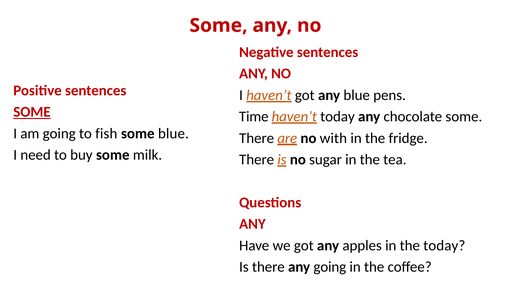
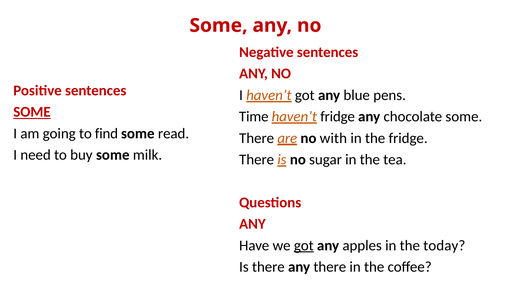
haven’t today: today -> fridge
fish: fish -> find
some blue: blue -> read
got at (304, 245) underline: none -> present
any going: going -> there
